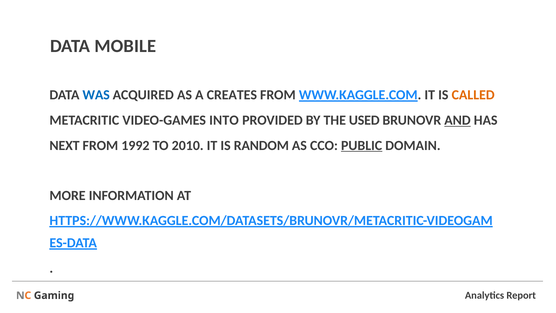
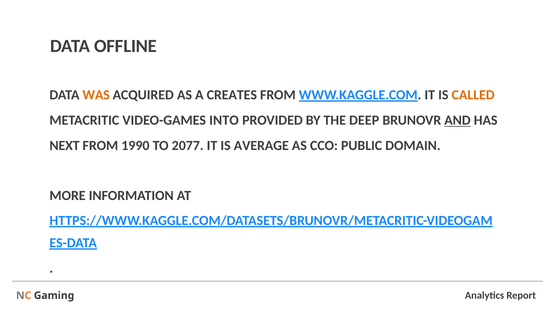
MOBILE: MOBILE -> OFFLINE
WAS colour: blue -> orange
USED: USED -> DEEP
1992: 1992 -> 1990
2010: 2010 -> 2077
RANDOM: RANDOM -> AVERAGE
PUBLIC underline: present -> none
